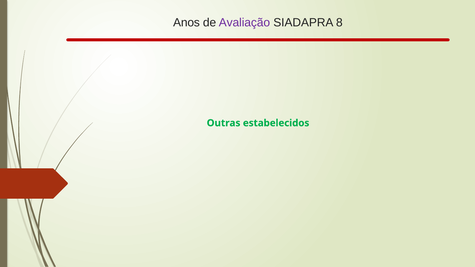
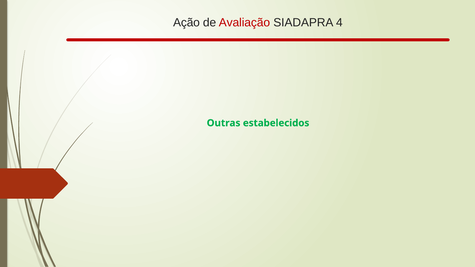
Anos: Anos -> Ação
Avaliação colour: purple -> red
8: 8 -> 4
